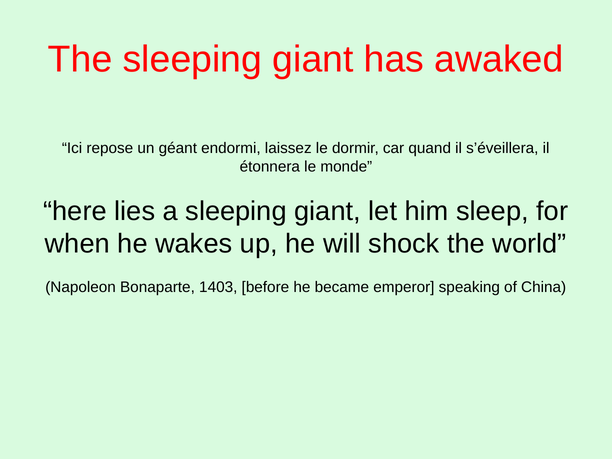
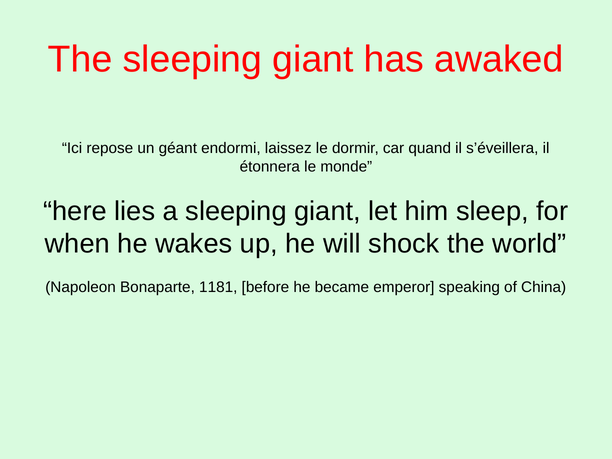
1403: 1403 -> 1181
